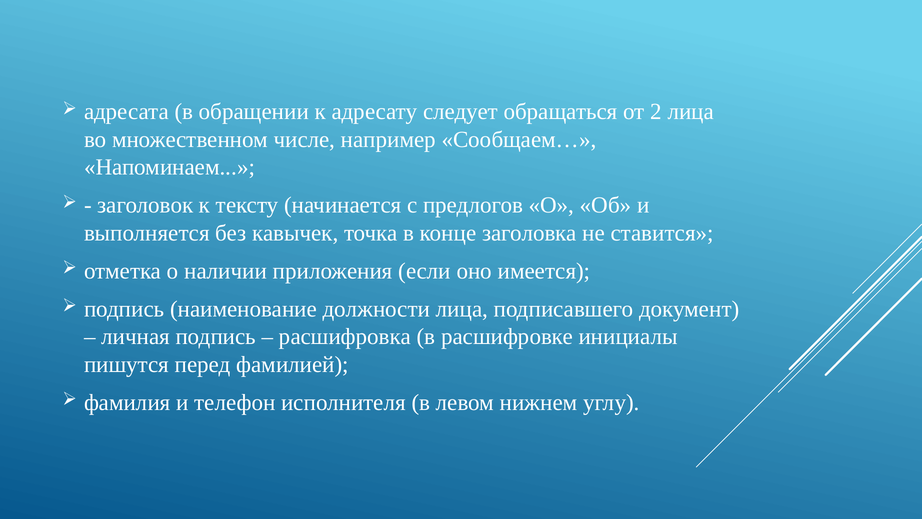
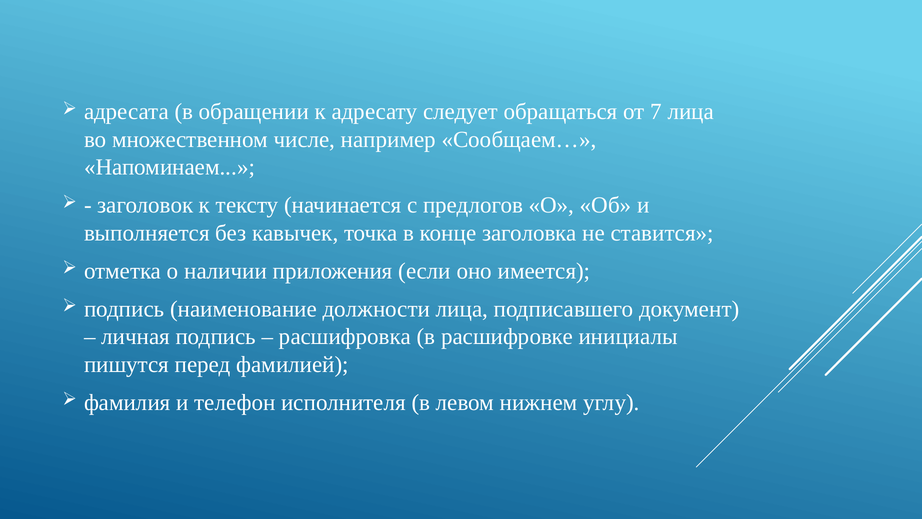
2: 2 -> 7
